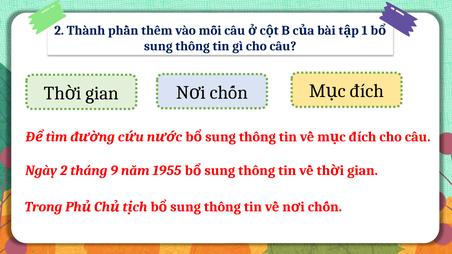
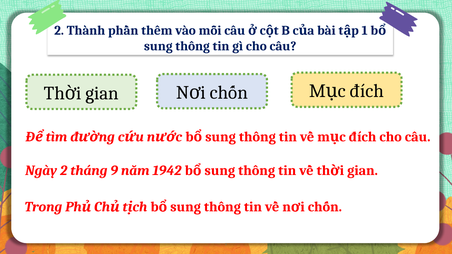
1955: 1955 -> 1942
